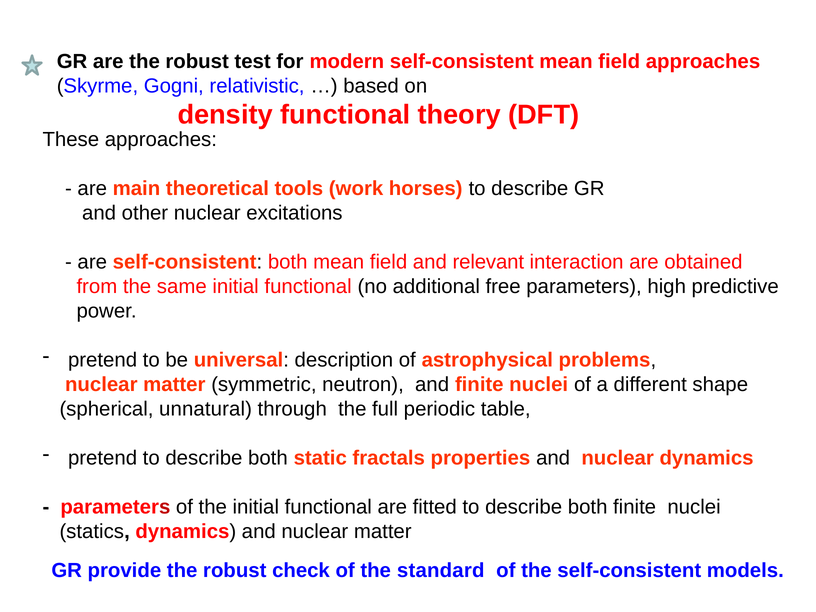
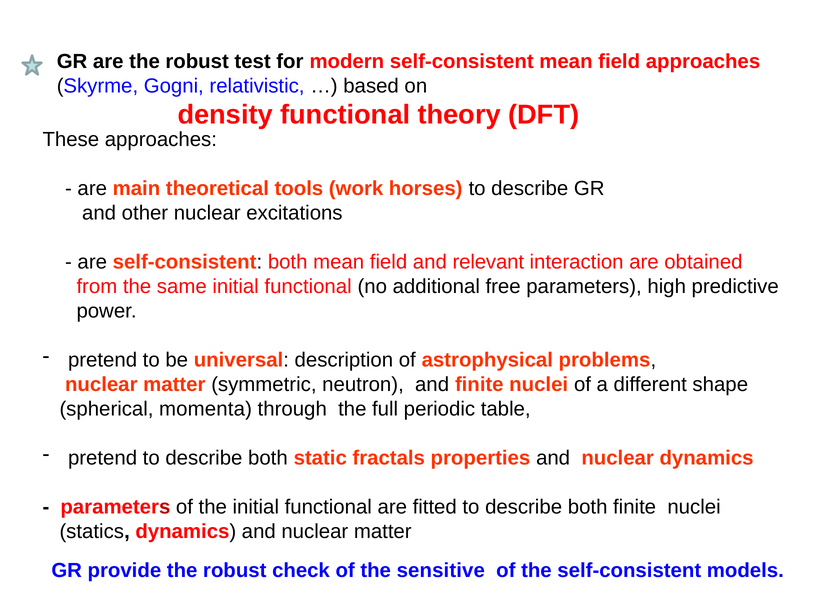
unnatural: unnatural -> momenta
standard: standard -> sensitive
